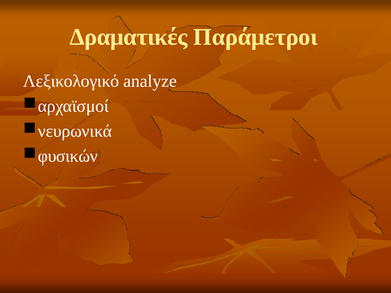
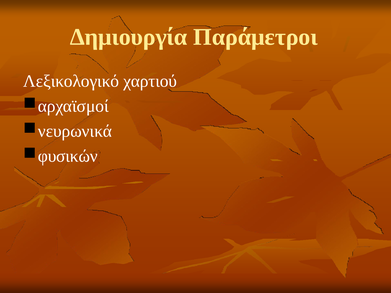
Δραματικές: Δραματικές -> Δημιουργία
analyze: analyze -> χαρτιού
